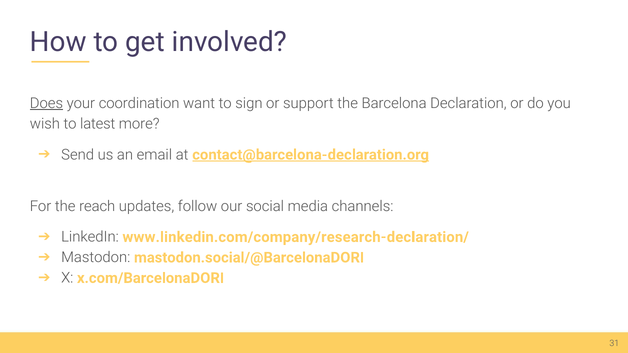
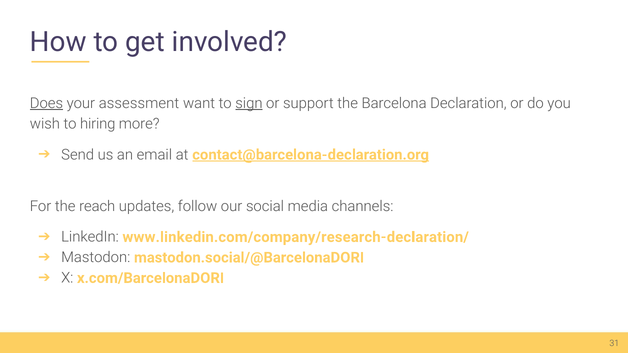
coordination: coordination -> assessment
sign underline: none -> present
latest: latest -> hiring
